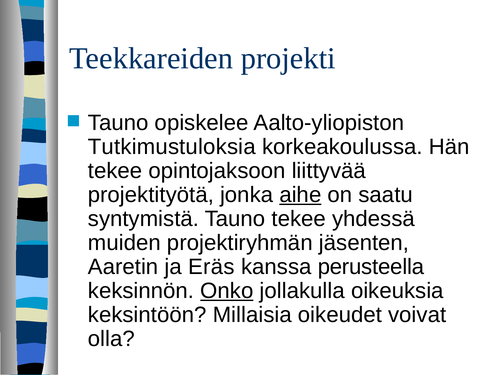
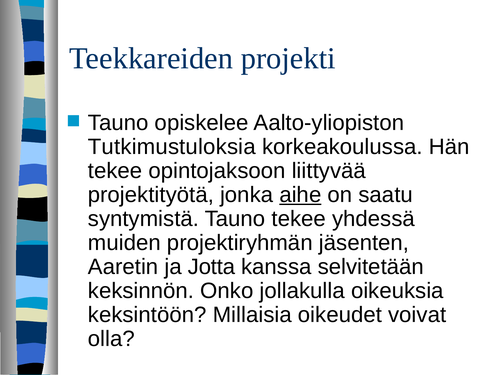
Eräs: Eräs -> Jotta
perusteella: perusteella -> selvitetään
Onko underline: present -> none
